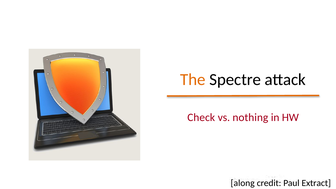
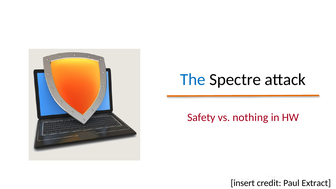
The colour: orange -> blue
Check: Check -> Safety
along: along -> insert
